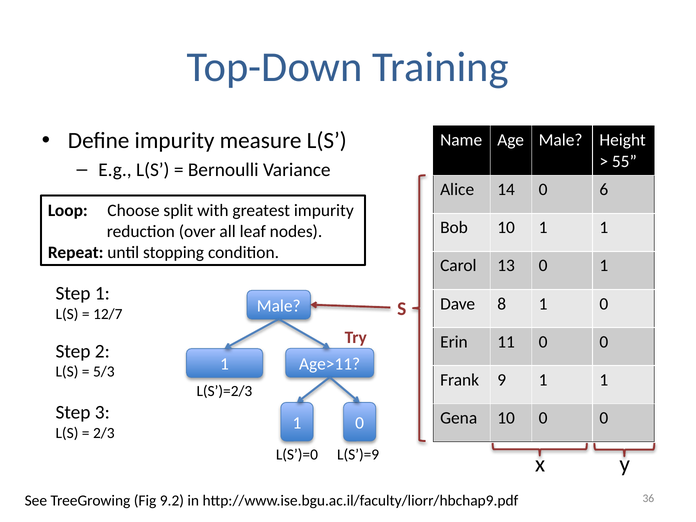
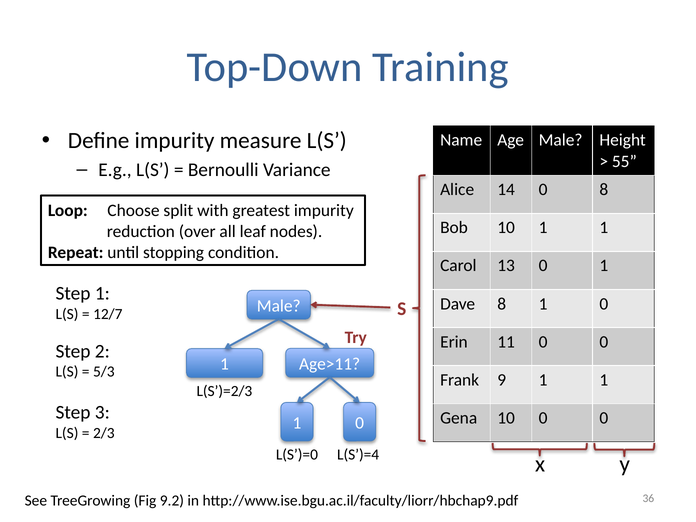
0 6: 6 -> 8
L(S’)=9: L(S’)=9 -> L(S’)=4
